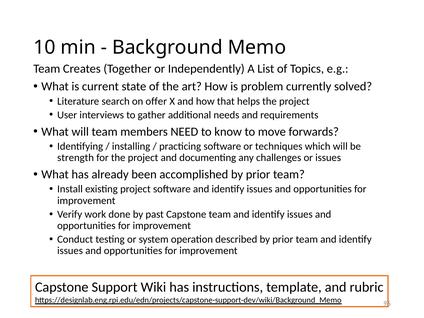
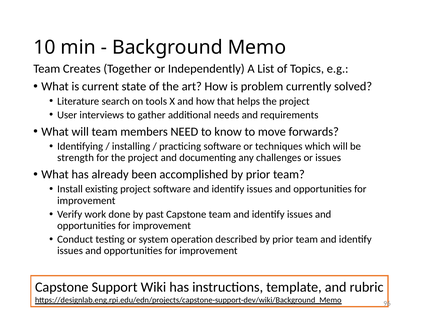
offer: offer -> tools
